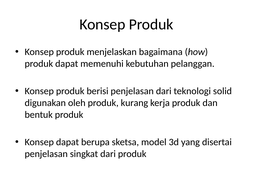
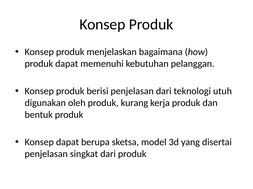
solid: solid -> utuh
